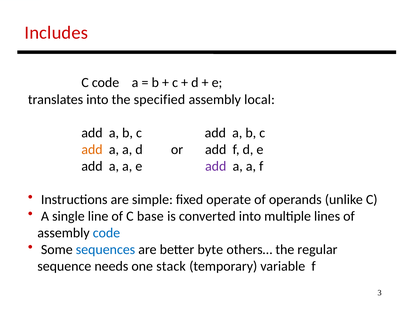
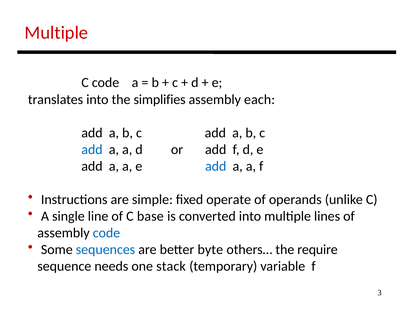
Includes at (56, 33): Includes -> Multiple
specified: specified -> simplifies
local: local -> each
add at (92, 149) colour: orange -> blue
add at (216, 166) colour: purple -> blue
regular: regular -> require
